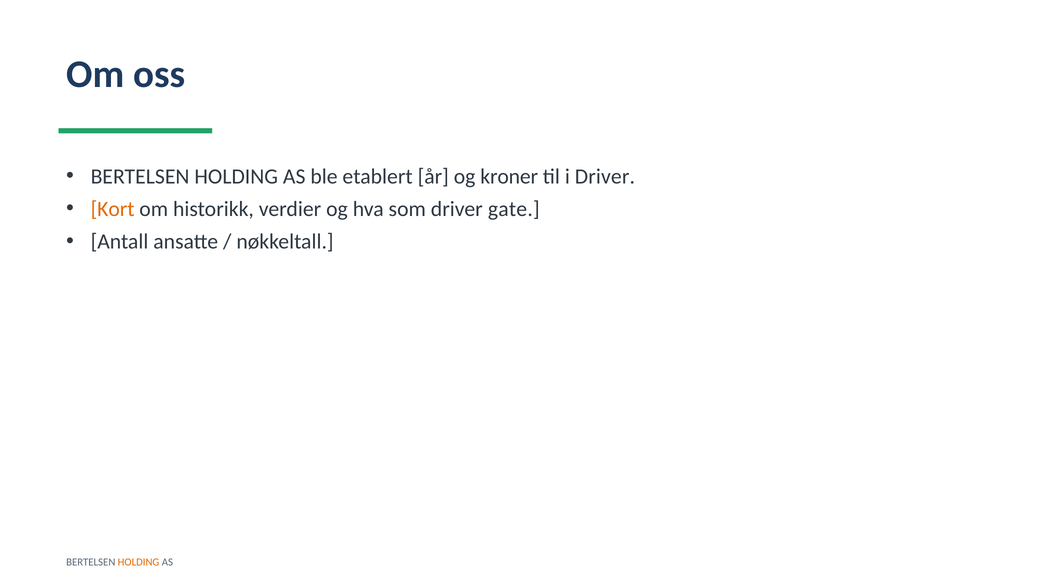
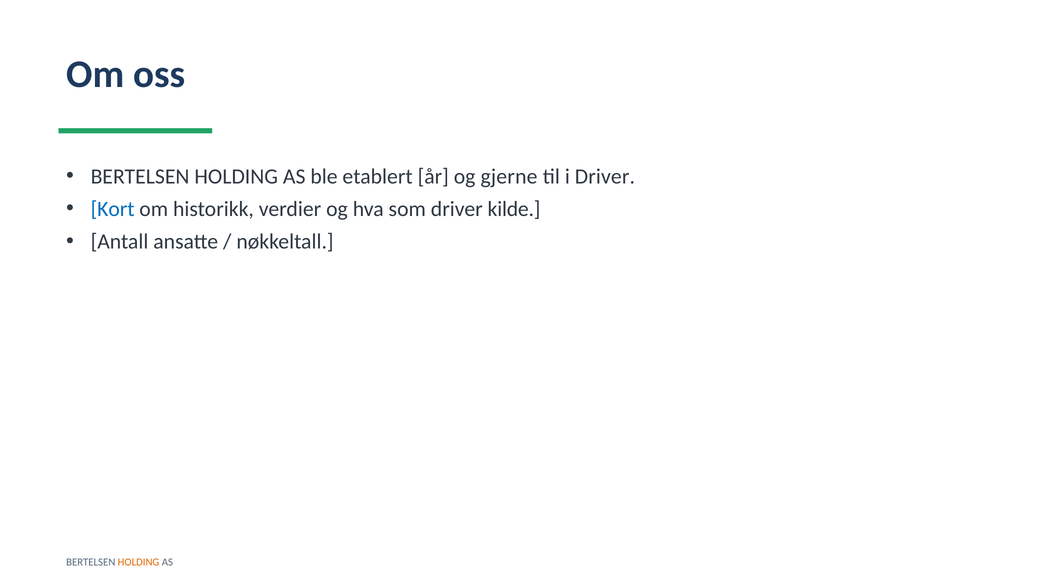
kroner: kroner -> gjerne
Kort colour: orange -> blue
gate: gate -> kilde
